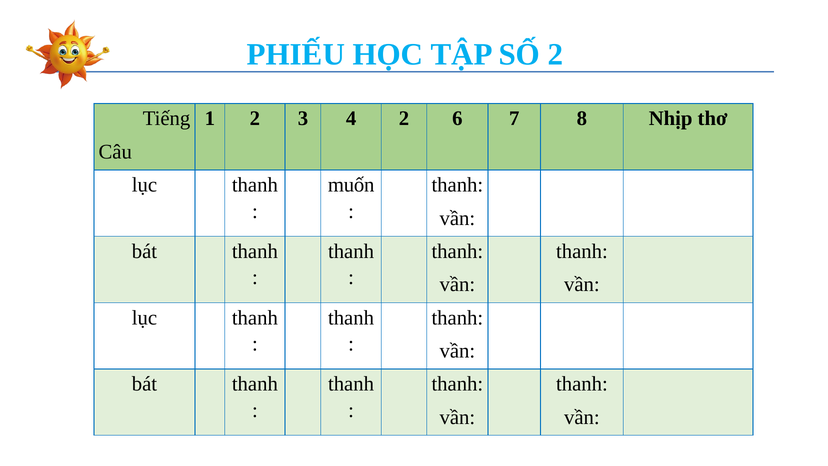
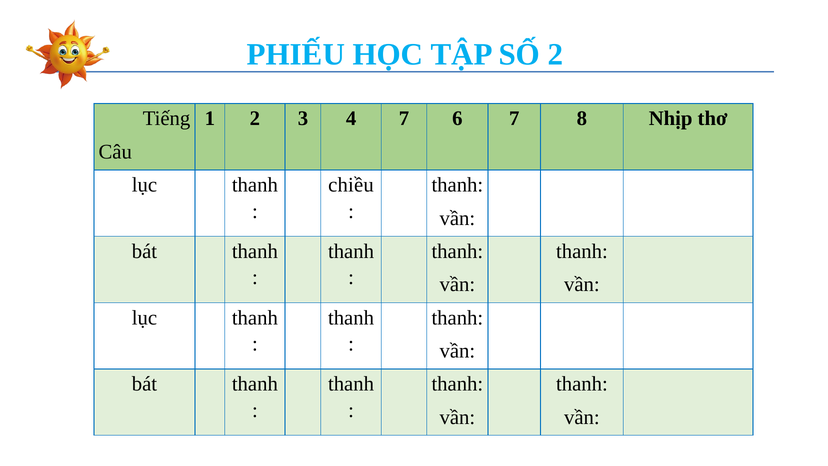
4 2: 2 -> 7
muốn: muốn -> chiều
